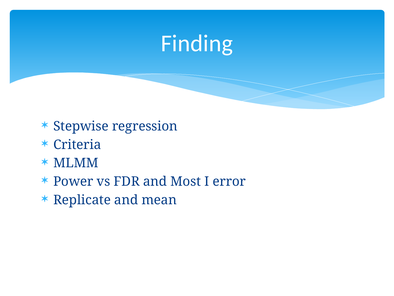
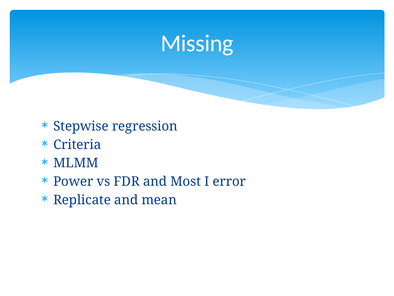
Finding: Finding -> Missing
